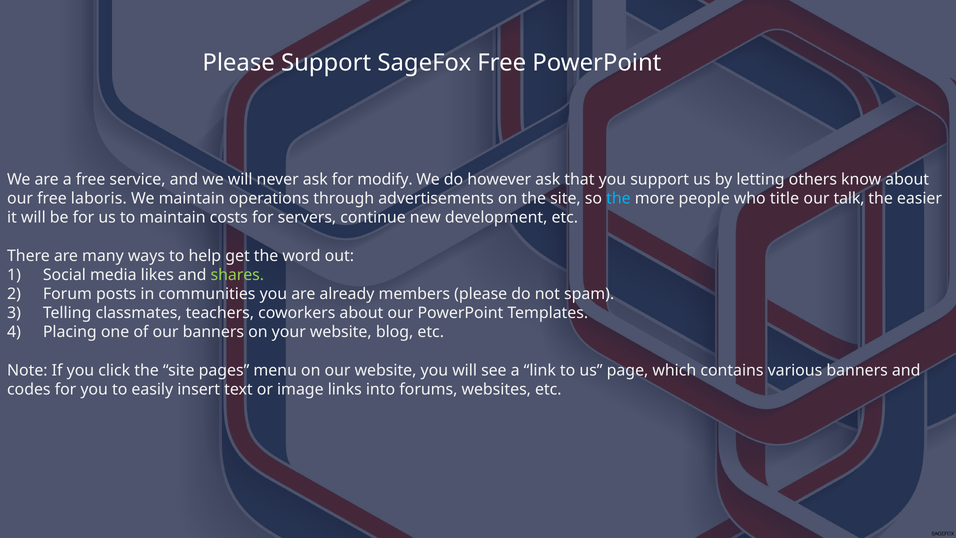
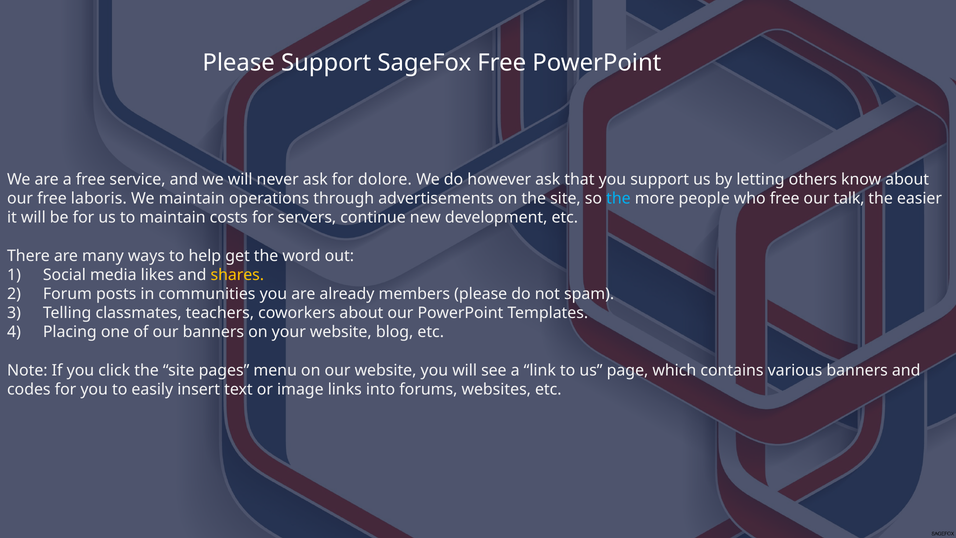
modify: modify -> dolore
who title: title -> free
shares colour: light green -> yellow
